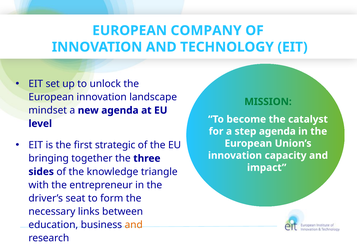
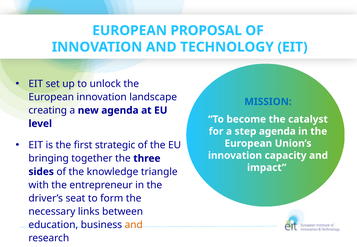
COMPANY: COMPANY -> PROPOSAL
MISSION colour: green -> blue
mindset: mindset -> creating
